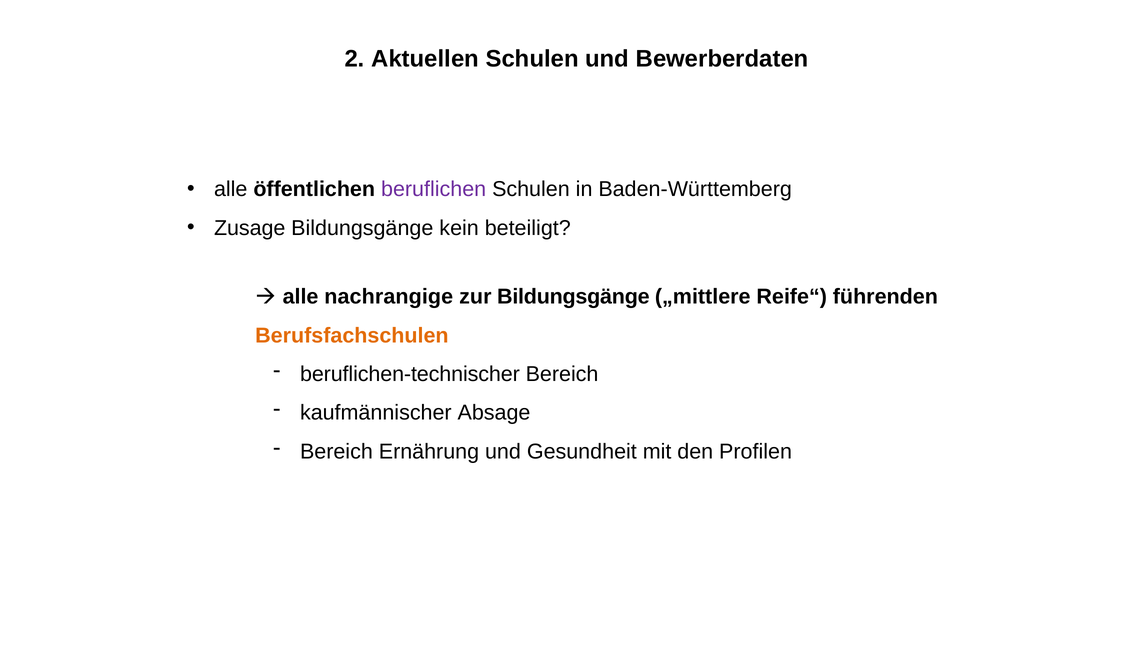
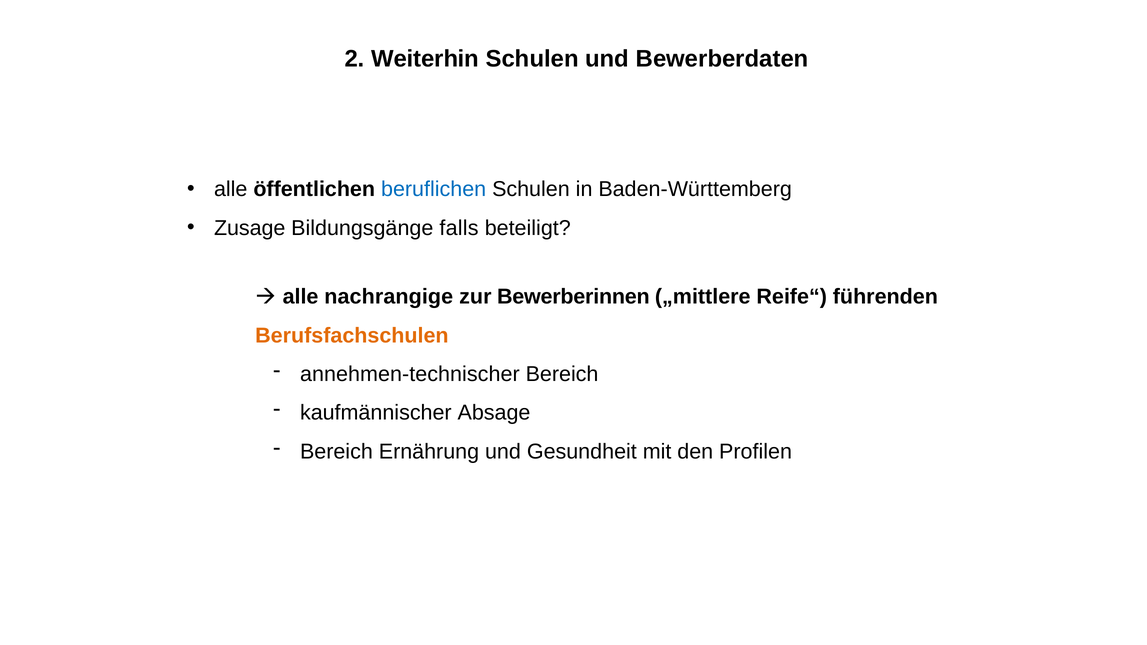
Aktuellen: Aktuellen -> Weiterhin
beruflichen colour: purple -> blue
kein: kein -> falls
zur Bildungsgänge: Bildungsgänge -> Bewerberinnen
beruflichen-technischer: beruflichen-technischer -> annehmen-technischer
